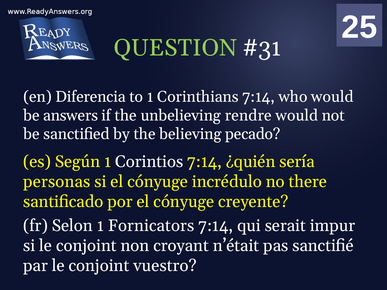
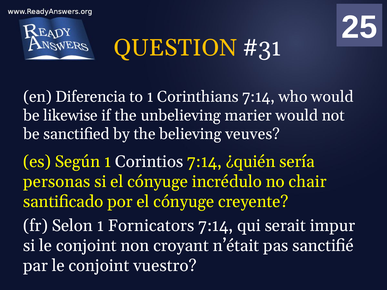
QUESTION colour: light green -> yellow
answers: answers -> likewise
rendre: rendre -> marier
pecado: pecado -> veuves
there: there -> chair
